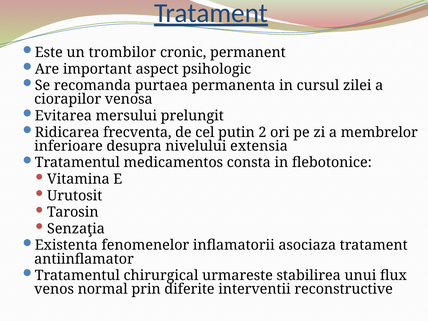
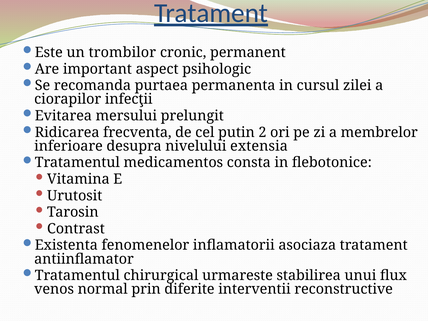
venosa: venosa -> infecţii
Senzaţia: Senzaţia -> Contrast
